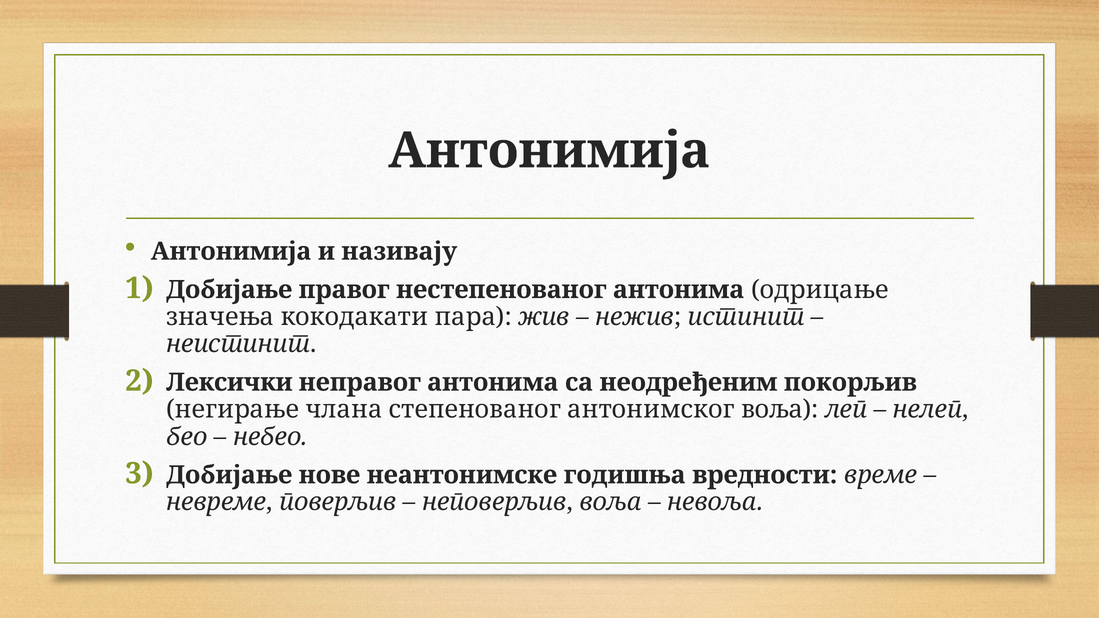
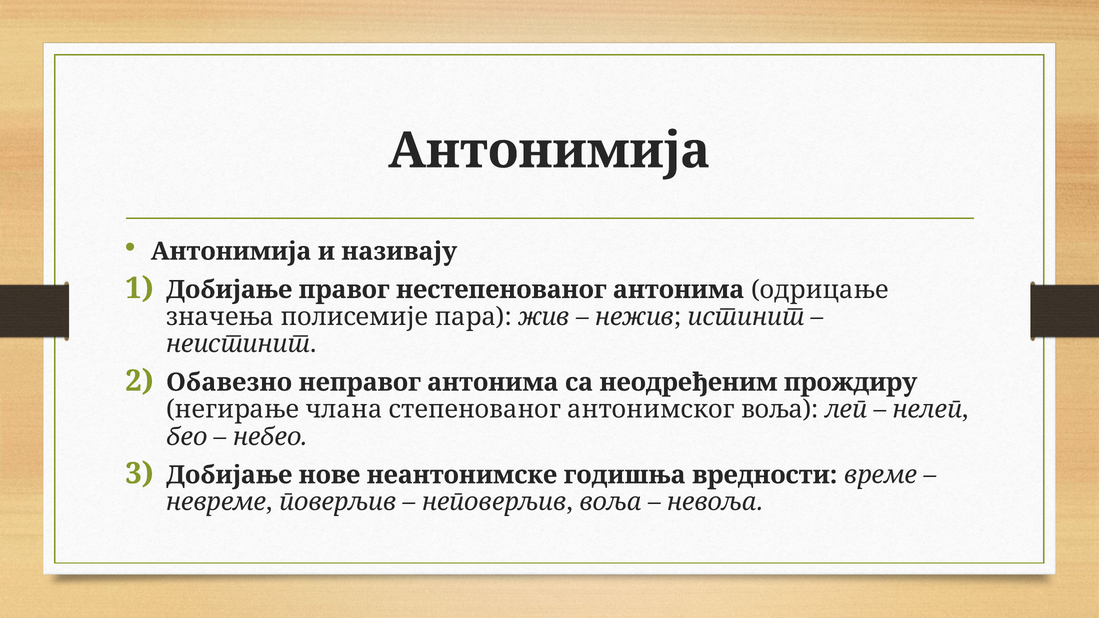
кокодакати: кокодакати -> полисемије
Лексички: Лексички -> Обавезно
покорљив: покорљив -> прождиру
